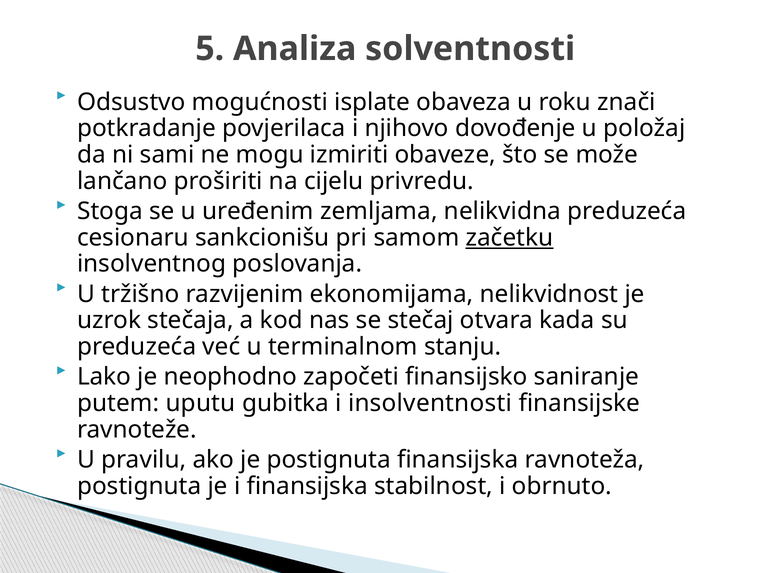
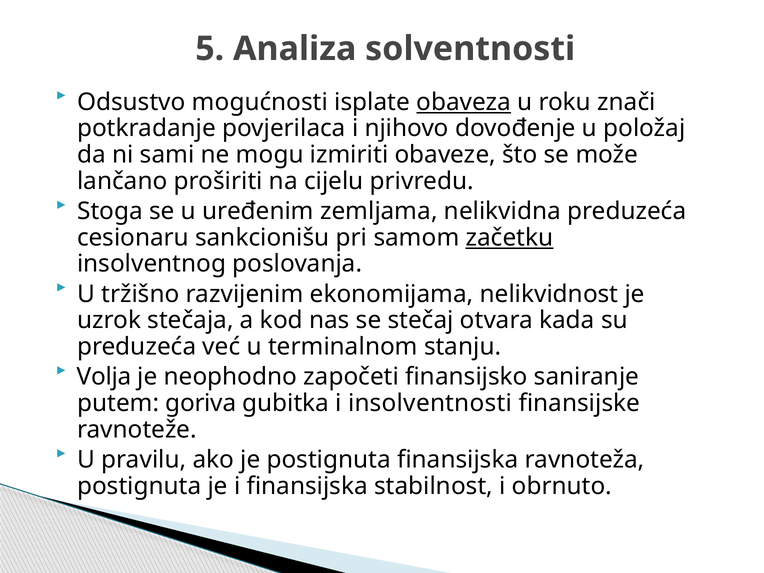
obaveza underline: none -> present
Lako: Lako -> Volja
uputu: uputu -> goriva
